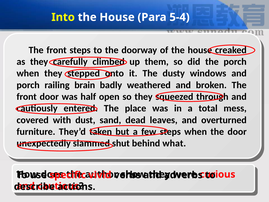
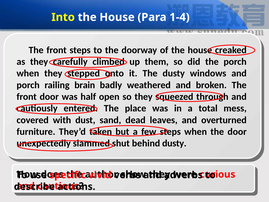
5-4: 5-4 -> 1-4
behind what: what -> dusty
